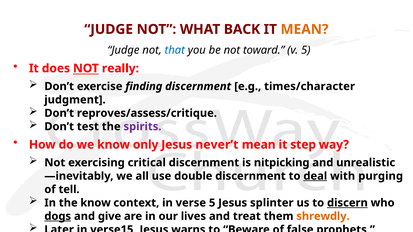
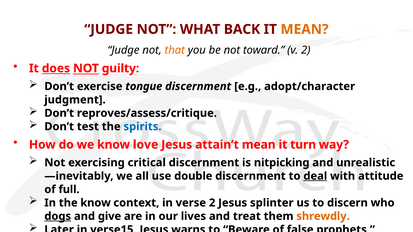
that colour: blue -> orange
v 5: 5 -> 2
does underline: none -> present
really: really -> guilty
finding: finding -> tongue
times/character: times/character -> adopt/character
spirits colour: purple -> blue
only: only -> love
never’t: never’t -> attain’t
step: step -> turn
purging: purging -> attitude
tell: tell -> full
verse 5: 5 -> 2
discern underline: present -> none
